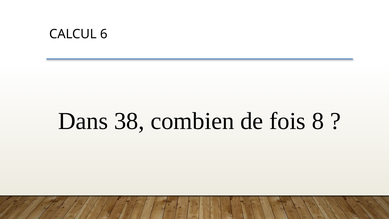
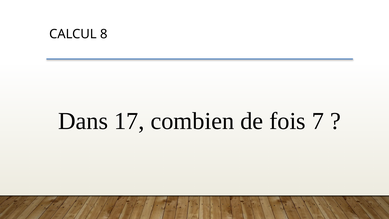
6: 6 -> 8
38: 38 -> 17
8: 8 -> 7
